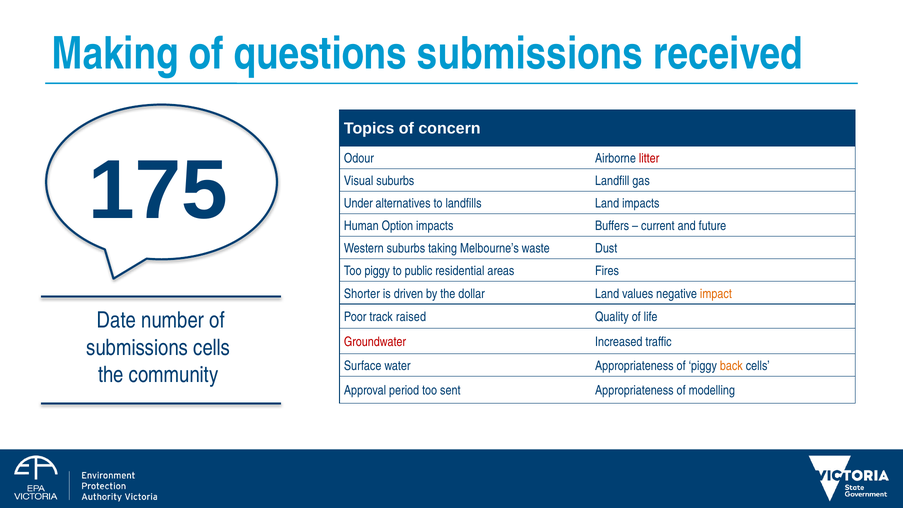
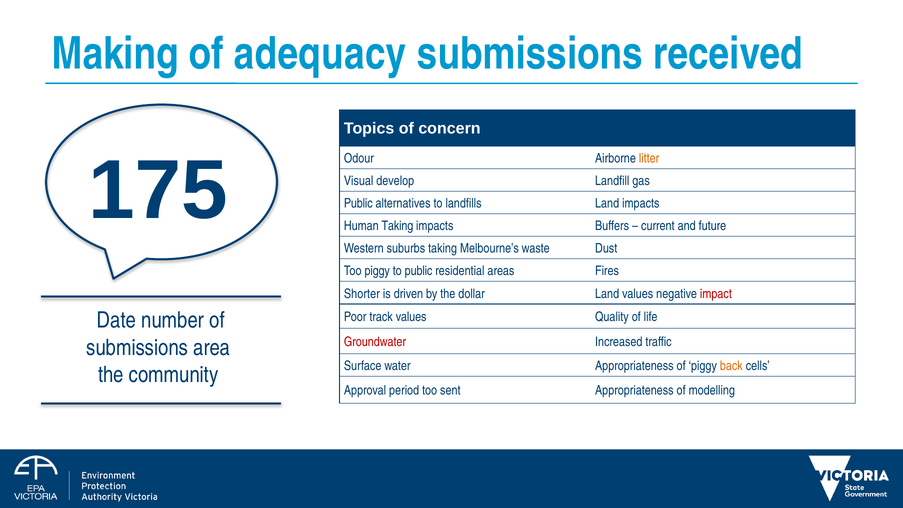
questions: questions -> adequacy
litter colour: red -> orange
Visual suburbs: suburbs -> develop
Under at (358, 203): Under -> Public
Human Option: Option -> Taking
impact colour: orange -> red
track raised: raised -> values
submissions cells: cells -> area
